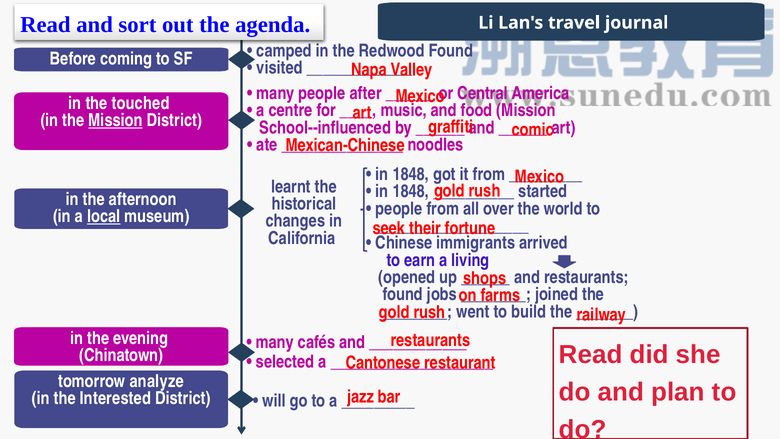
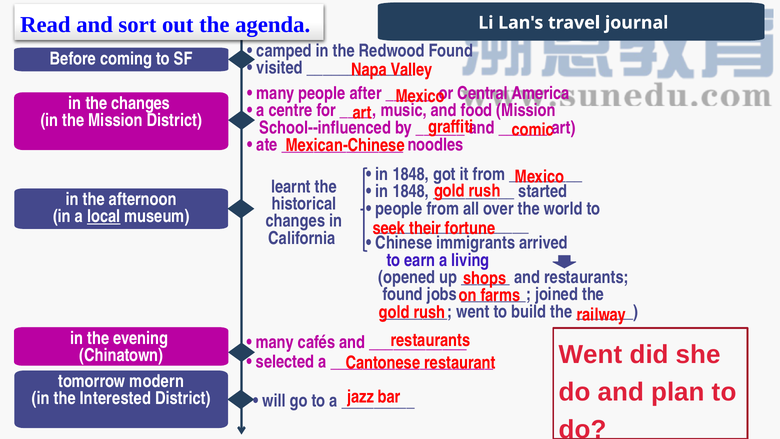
the touched: touched -> changes
Mission at (116, 120) underline: present -> none
Read at (591, 355): Read -> Went
analyze: analyze -> modern
